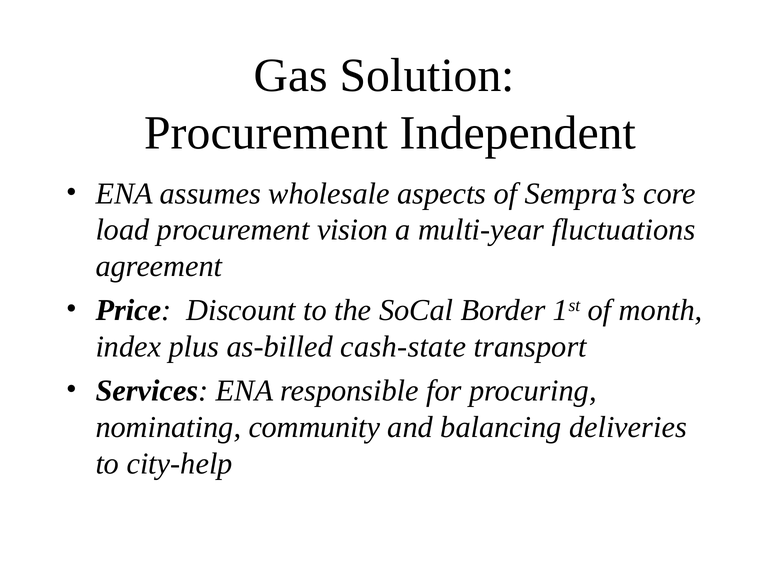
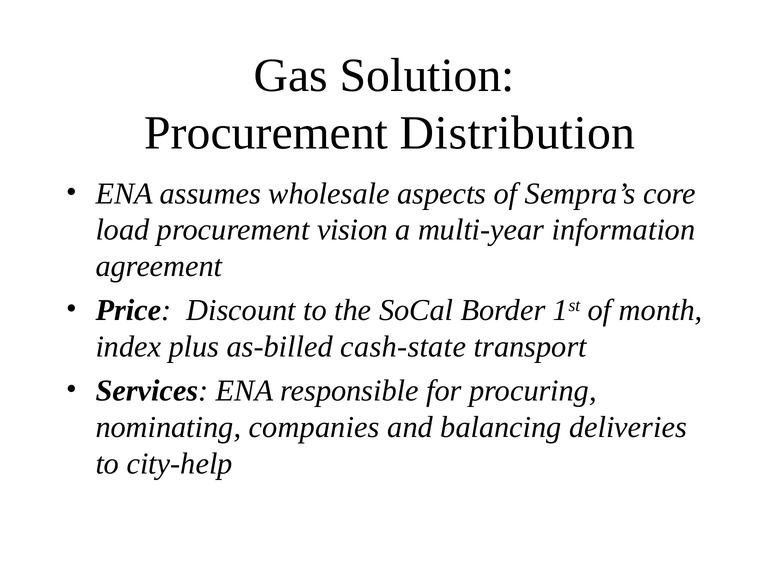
Independent: Independent -> Distribution
fluctuations: fluctuations -> information
community: community -> companies
